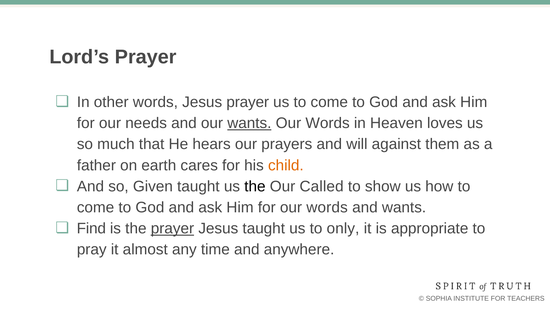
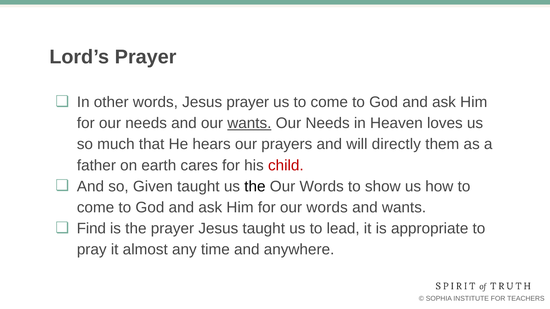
Words at (328, 123): Words -> Needs
against: against -> directly
child colour: orange -> red
Called at (322, 187): Called -> Words
prayer at (172, 229) underline: present -> none
only: only -> lead
